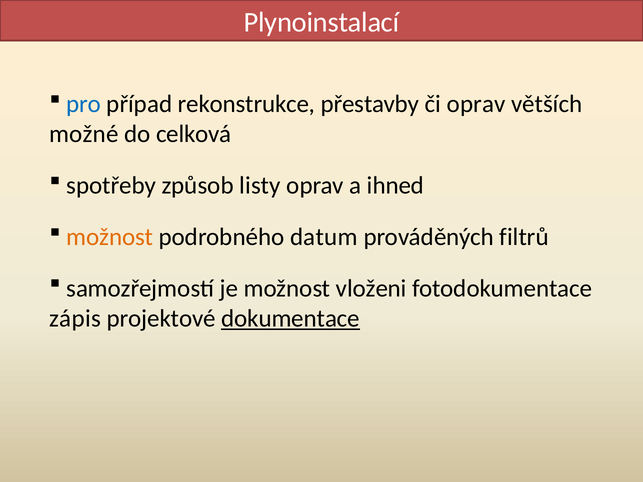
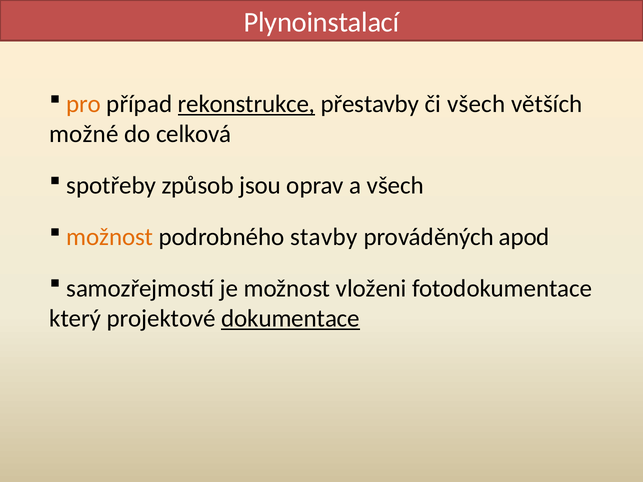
pro colour: blue -> orange
rekonstrukce underline: none -> present
či oprav: oprav -> všech
listy: listy -> jsou
a ihned: ihned -> všech
datum: datum -> stavby
filtrů: filtrů -> apod
zápis: zápis -> který
